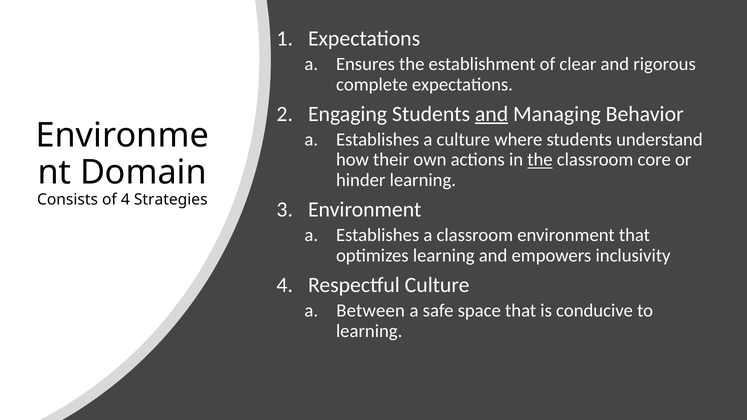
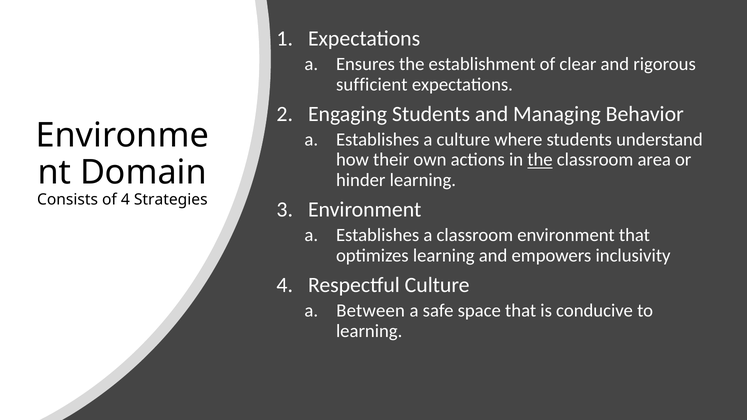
complete: complete -> sufficient
and at (492, 114) underline: present -> none
core: core -> area
